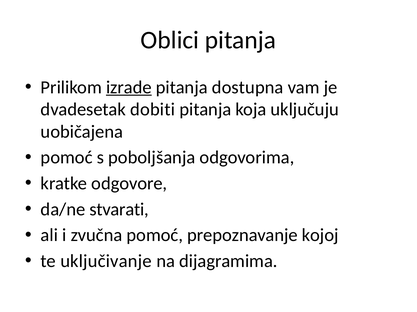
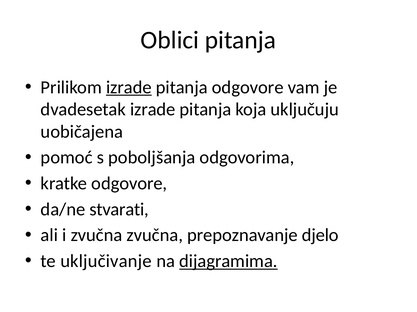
pitanja dostupna: dostupna -> odgovore
dvadesetak dobiti: dobiti -> izrade
zvučna pomoć: pomoć -> zvučna
kojoj: kojoj -> djelo
dijagramima underline: none -> present
